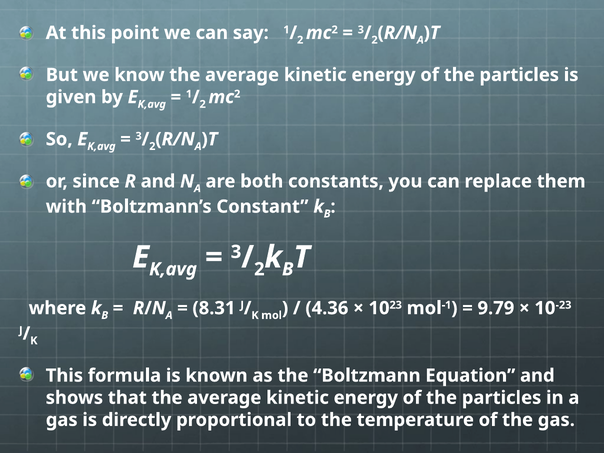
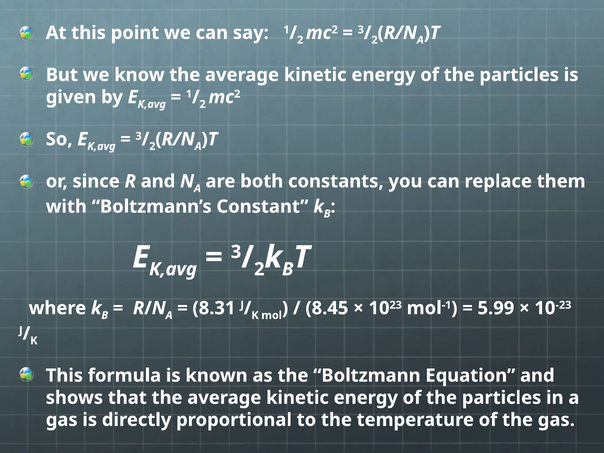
4.36: 4.36 -> 8.45
9.79: 9.79 -> 5.99
